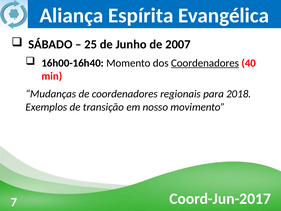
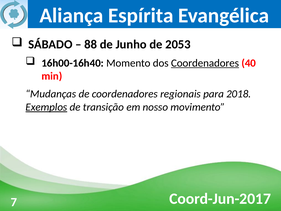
25: 25 -> 88
2007: 2007 -> 2053
Exemplos underline: none -> present
